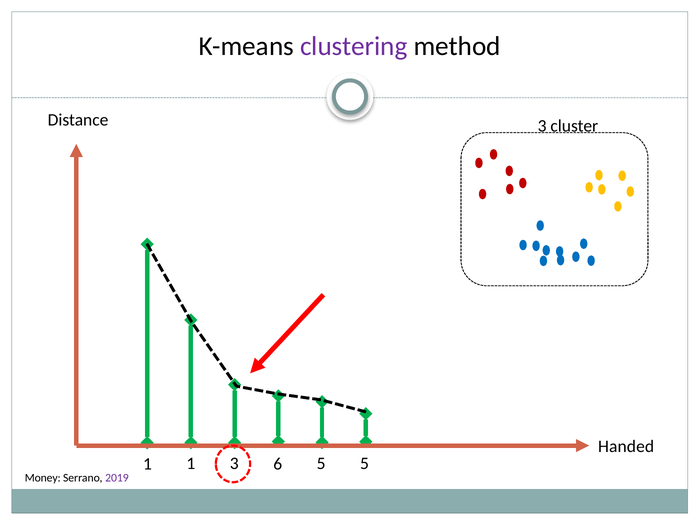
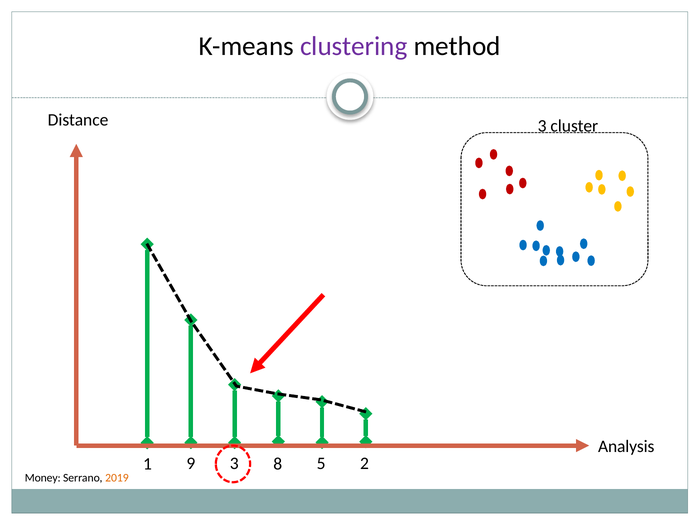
Handed: Handed -> Analysis
1 1: 1 -> 9
6: 6 -> 8
5 5: 5 -> 2
2019 colour: purple -> orange
